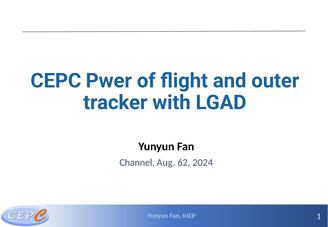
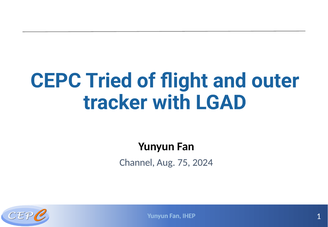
Pwer: Pwer -> Tried
62: 62 -> 75
